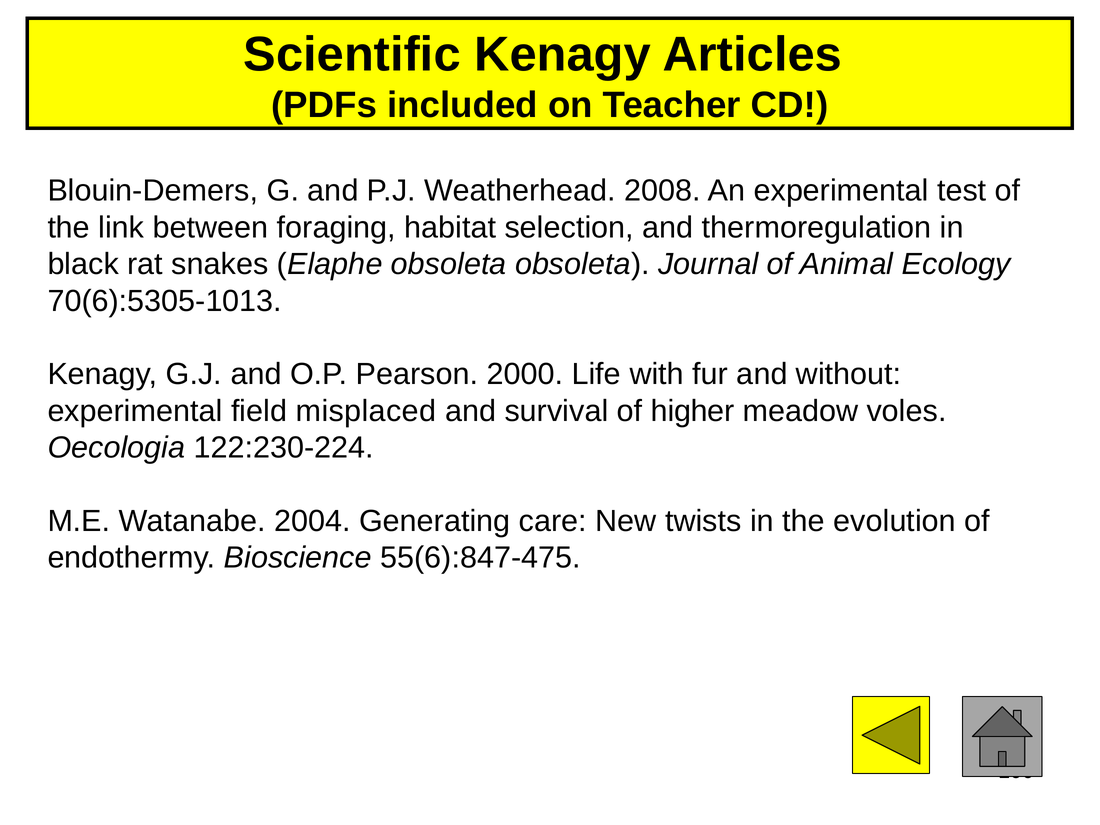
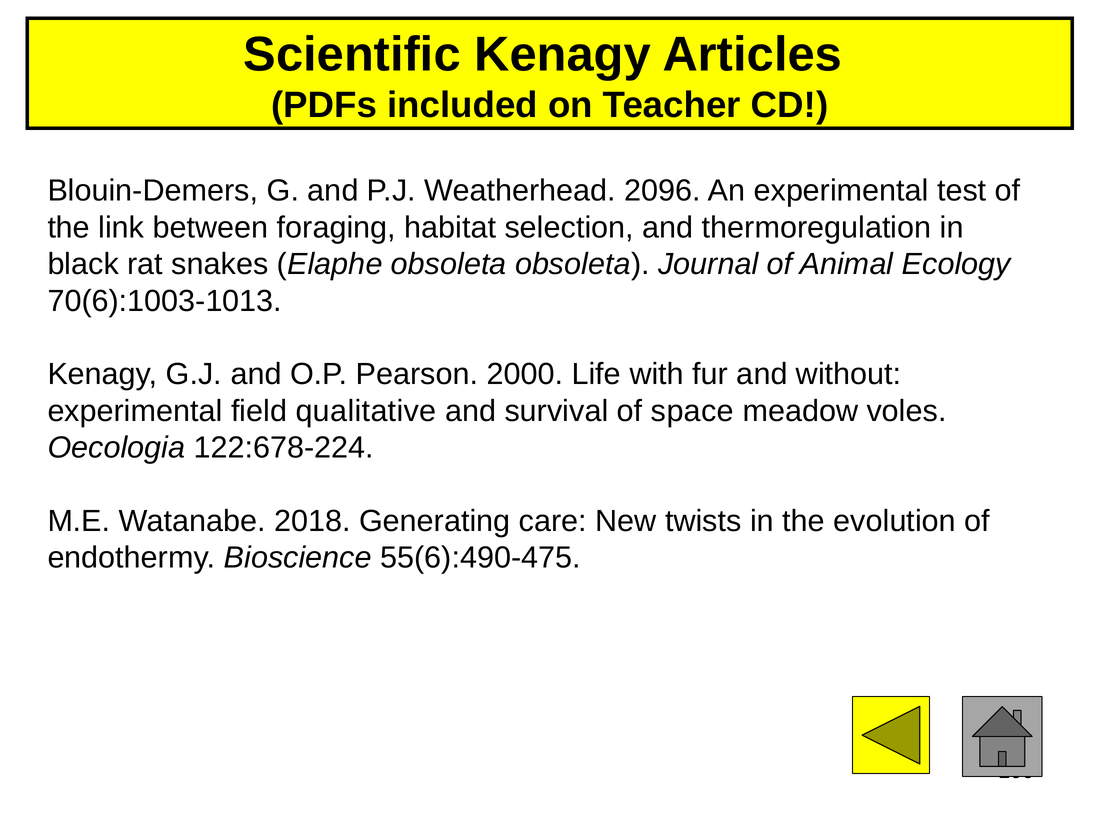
2008: 2008 -> 2096
70(6):5305-1013: 70(6):5305-1013 -> 70(6):1003-1013
misplaced: misplaced -> qualitative
higher: higher -> space
122:230-224: 122:230-224 -> 122:678-224
2004: 2004 -> 2018
55(6):847-475: 55(6):847-475 -> 55(6):490-475
